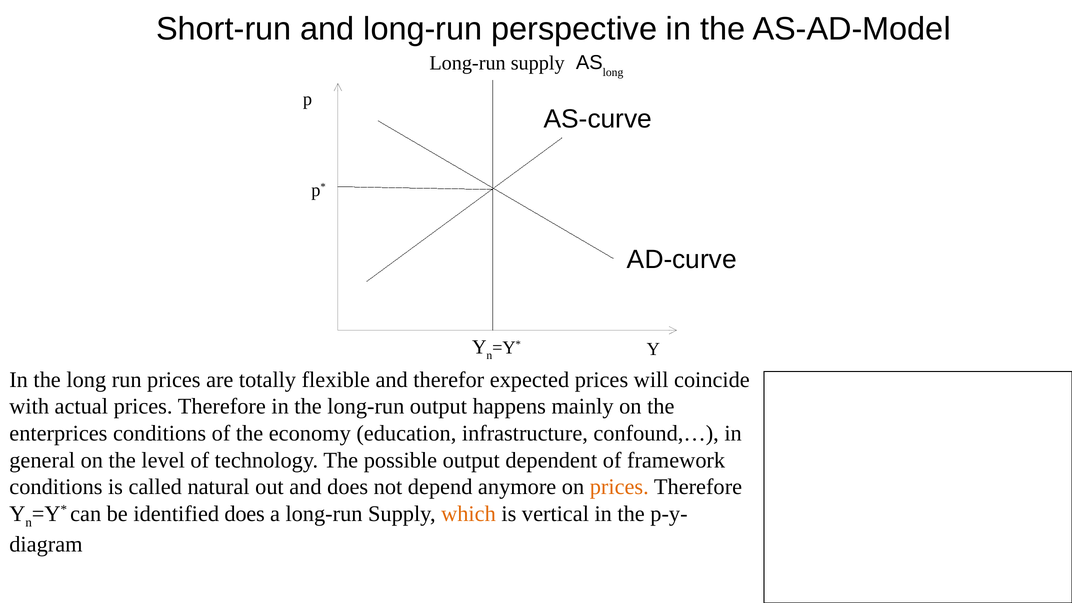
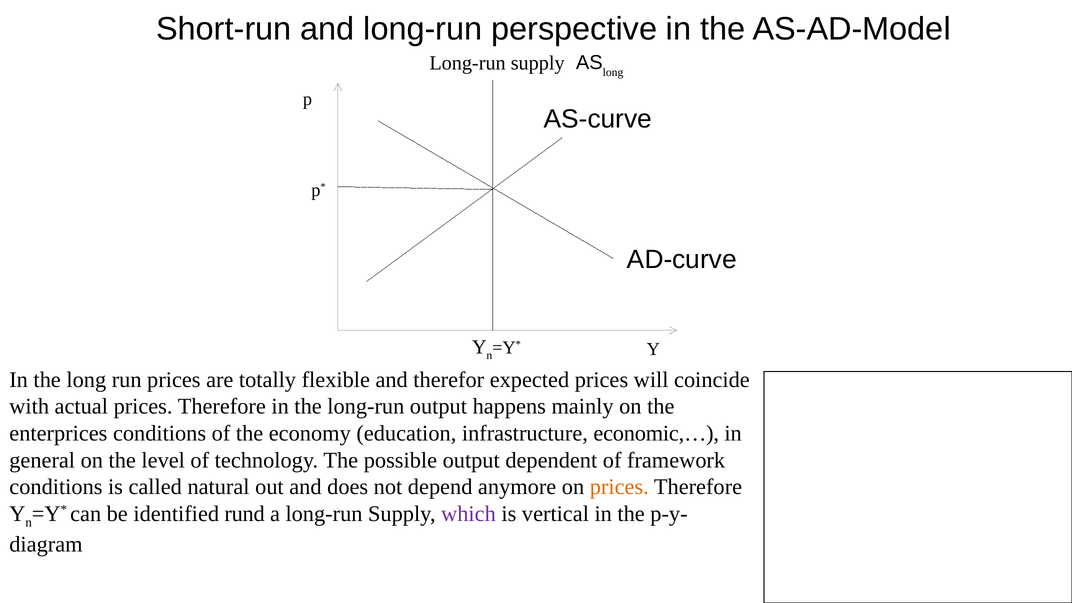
confound,…: confound,… -> economic,…
identified does: does -> rund
which colour: orange -> purple
